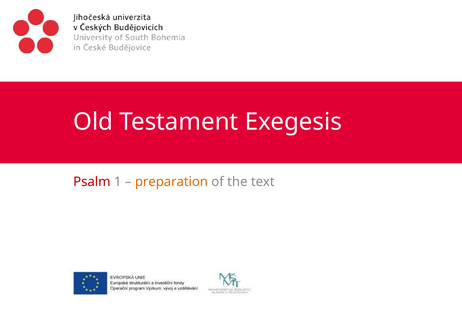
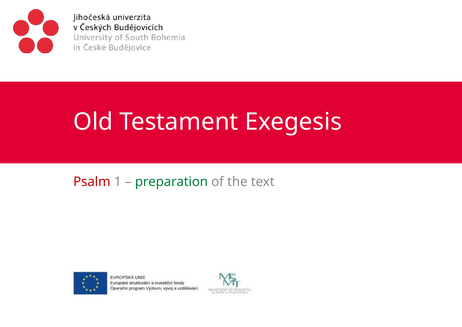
preparation colour: orange -> green
